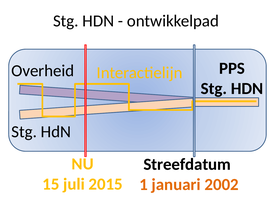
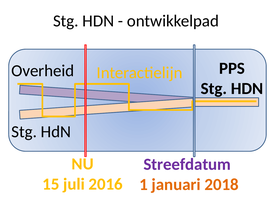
Streefdatum colour: black -> purple
2015: 2015 -> 2016
2002: 2002 -> 2018
